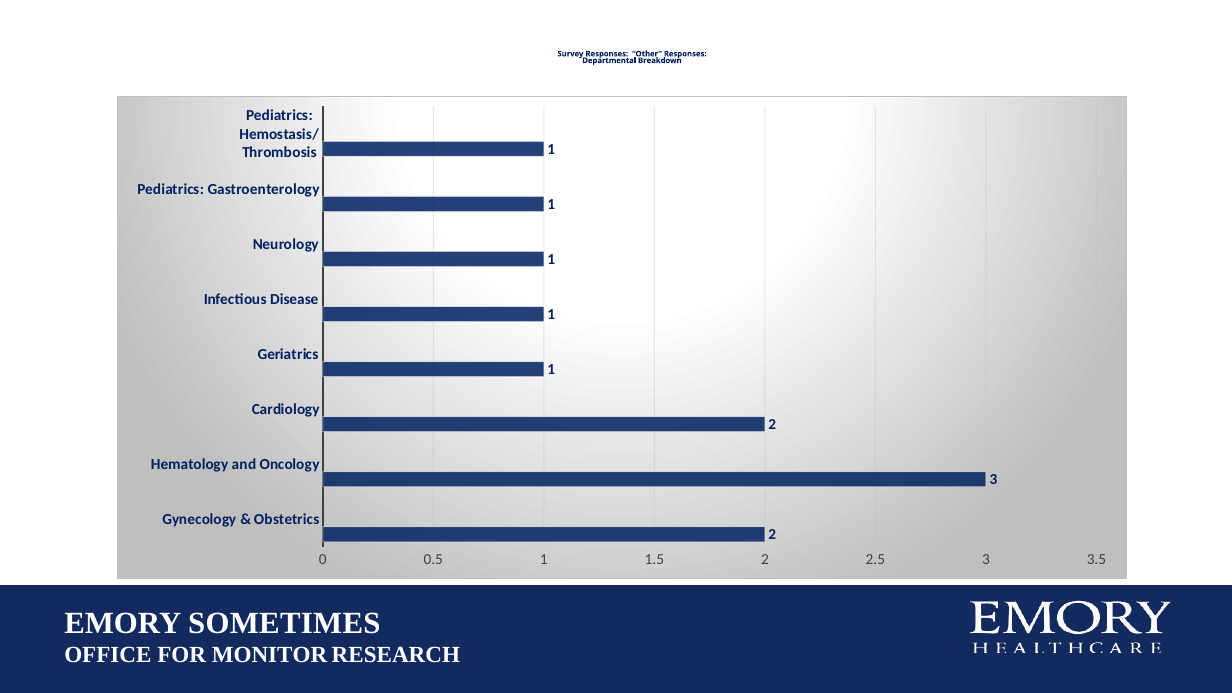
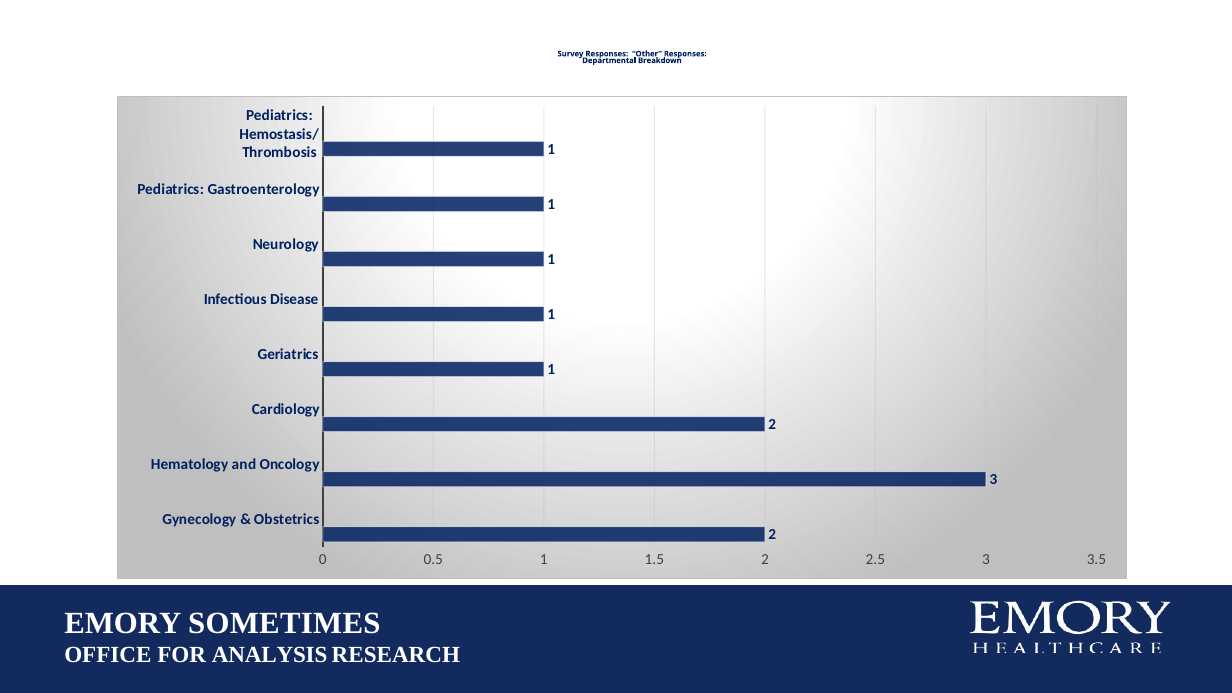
MONITOR: MONITOR -> ANALYSIS
